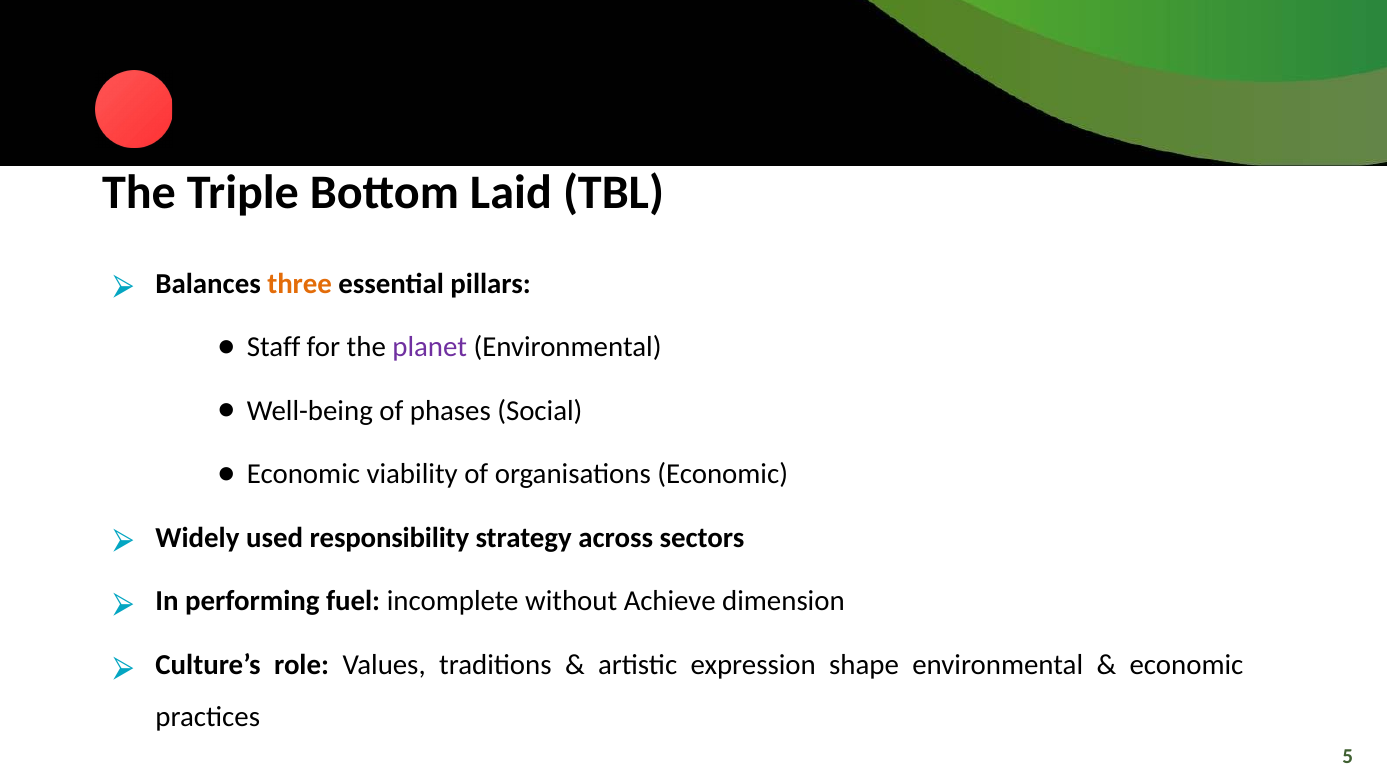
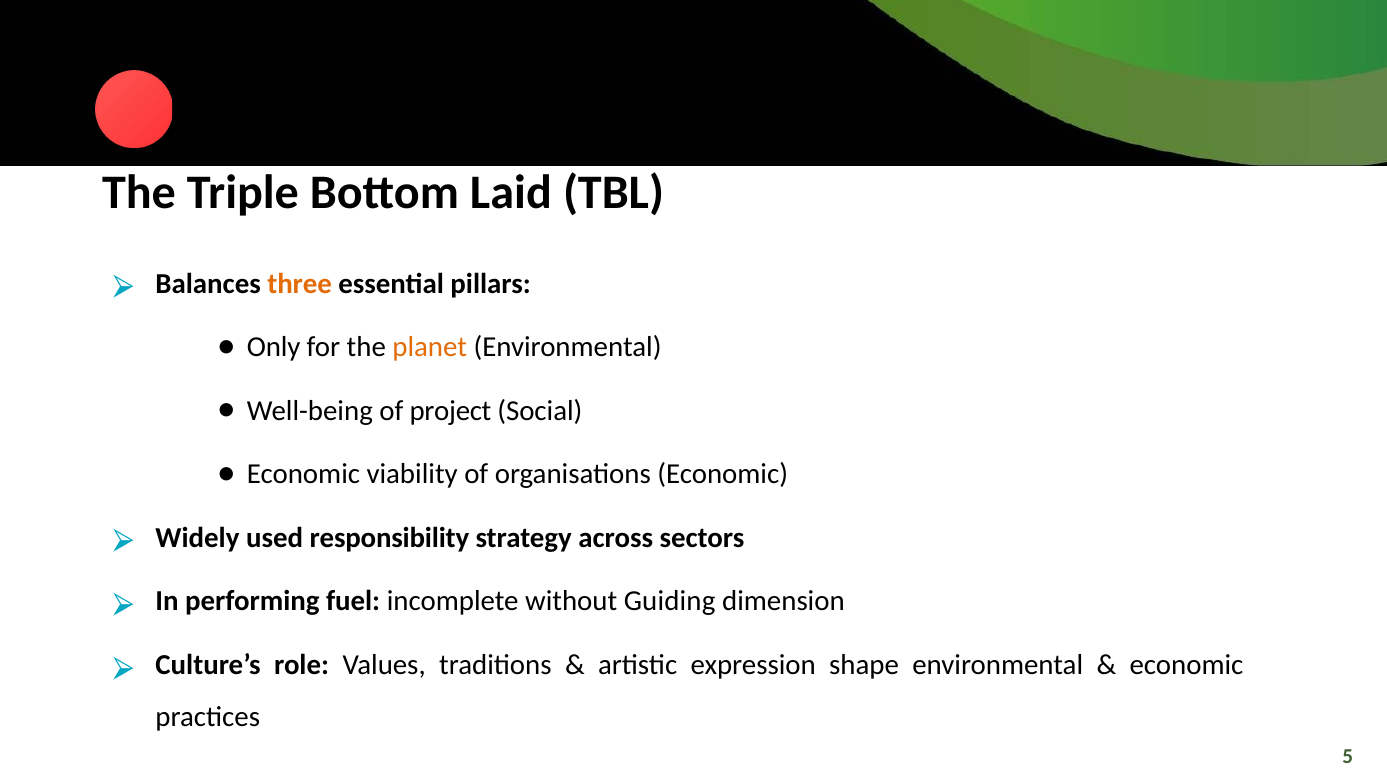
Staff: Staff -> Only
planet colour: purple -> orange
phases: phases -> project
Achieve: Achieve -> Guiding
